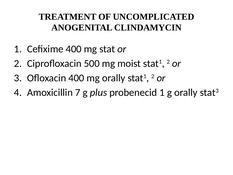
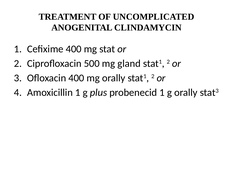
moist: moist -> gland
Amoxicillin 7: 7 -> 1
